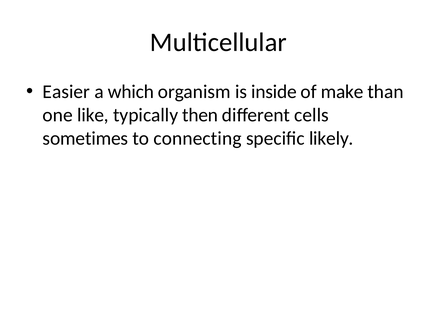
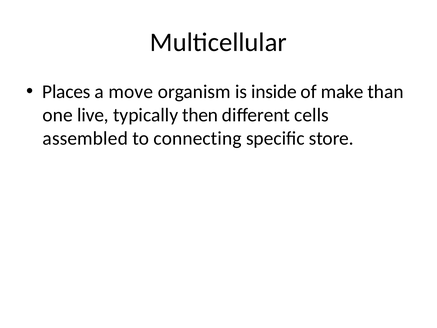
Easier: Easier -> Places
which: which -> move
like: like -> live
sometimes: sometimes -> assembled
likely: likely -> store
